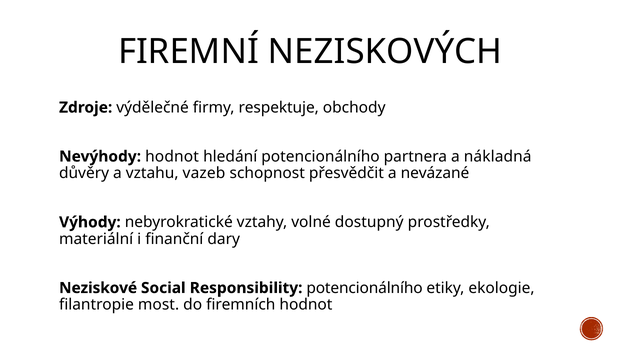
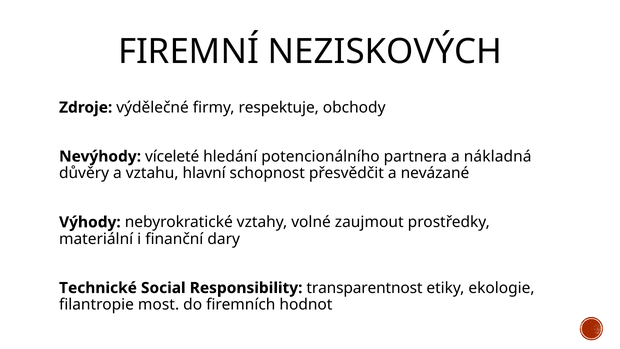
Nevýhody hodnot: hodnot -> víceleté
vazeb: vazeb -> hlavní
dostupný: dostupný -> zaujmout
Neziskové: Neziskové -> Technické
Responsibility potencionálního: potencionálního -> transparentnost
